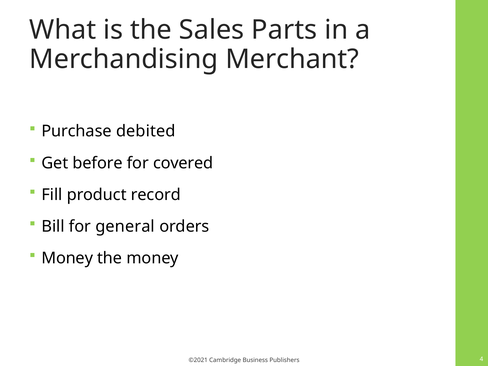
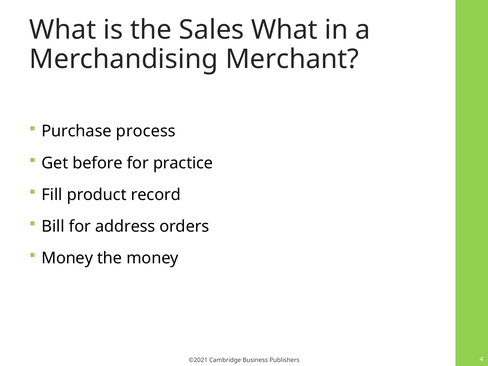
Sales Parts: Parts -> What
debited: debited -> process
covered: covered -> practice
general: general -> address
